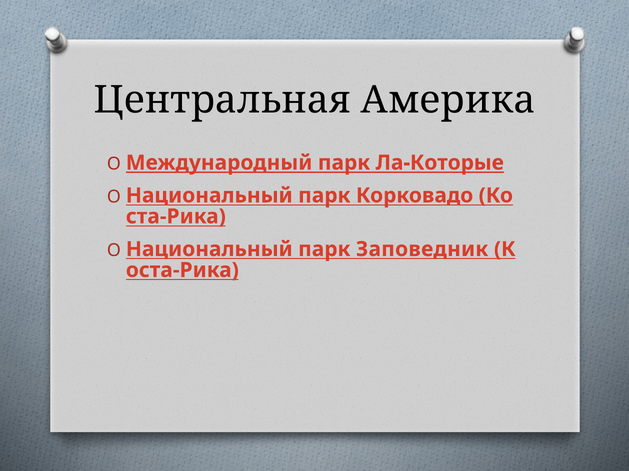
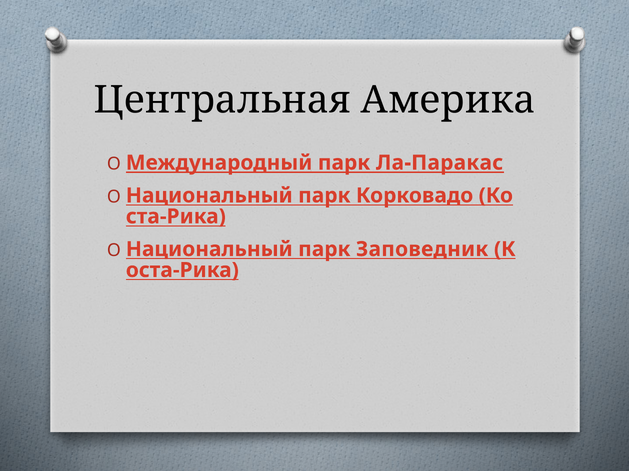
Ла-Которые: Ла-Которые -> Ла-Паракас
